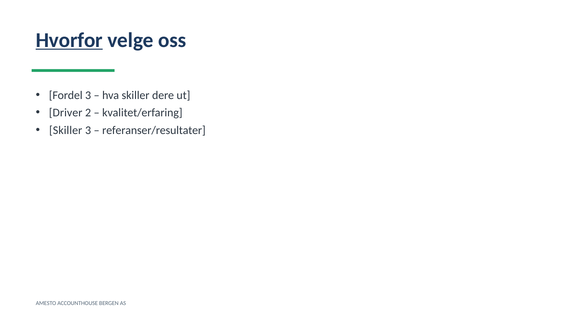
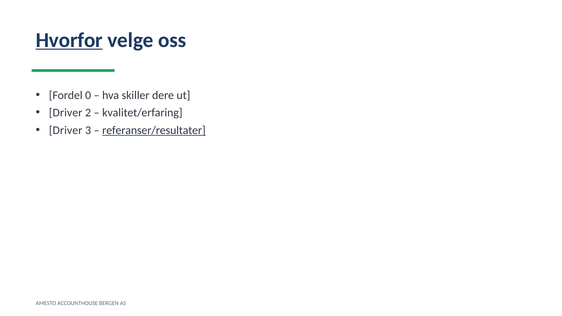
Fordel 3: 3 -> 0
Skiller at (66, 130): Skiller -> Driver
referanser/resultater underline: none -> present
